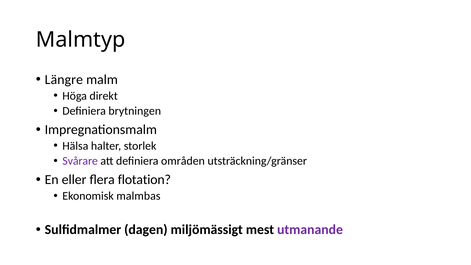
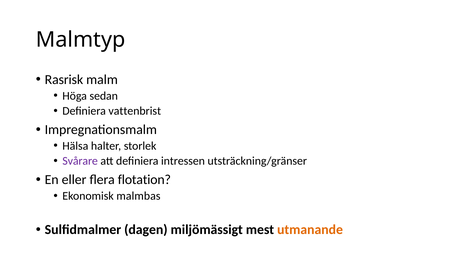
Längre: Längre -> Rasrisk
direkt: direkt -> sedan
brytningen: brytningen -> vattenbrist
områden: områden -> intressen
utmanande colour: purple -> orange
